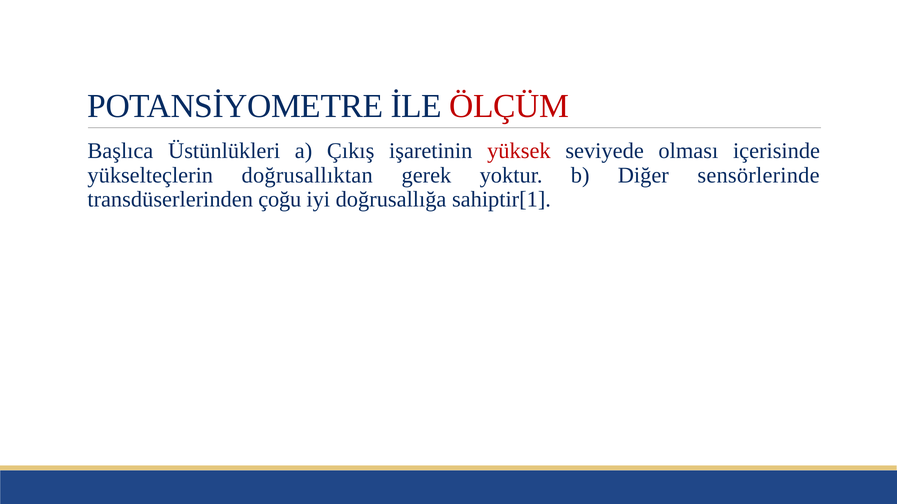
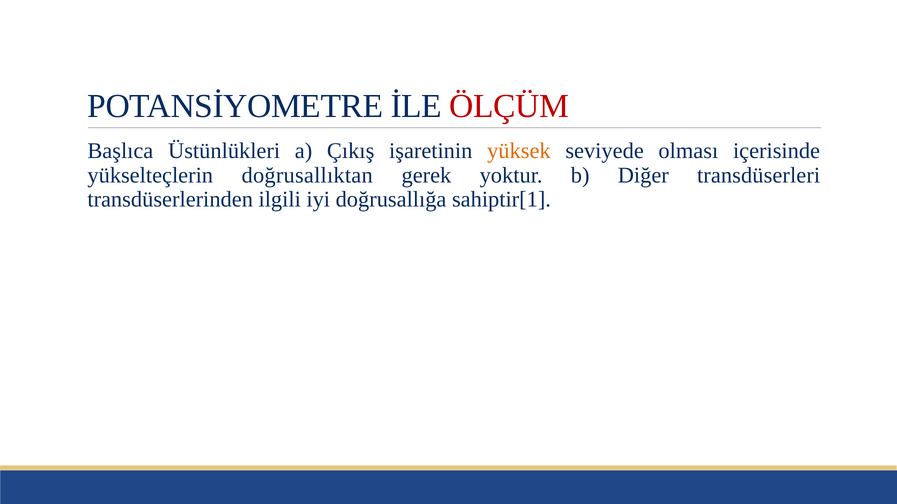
yüksek colour: red -> orange
sensörlerinde: sensörlerinde -> transdüserleri
çoğu: çoğu -> ilgili
